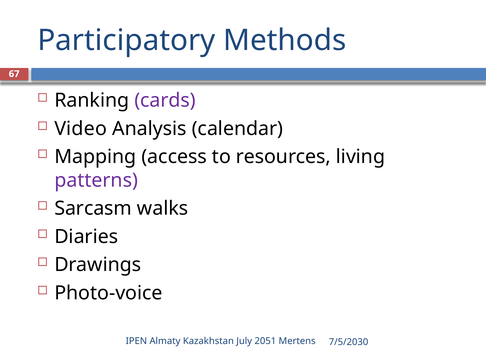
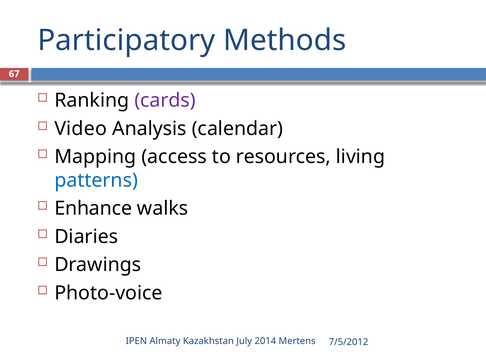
patterns colour: purple -> blue
Sarcasm: Sarcasm -> Enhance
2051: 2051 -> 2014
7/5/2030: 7/5/2030 -> 7/5/2012
